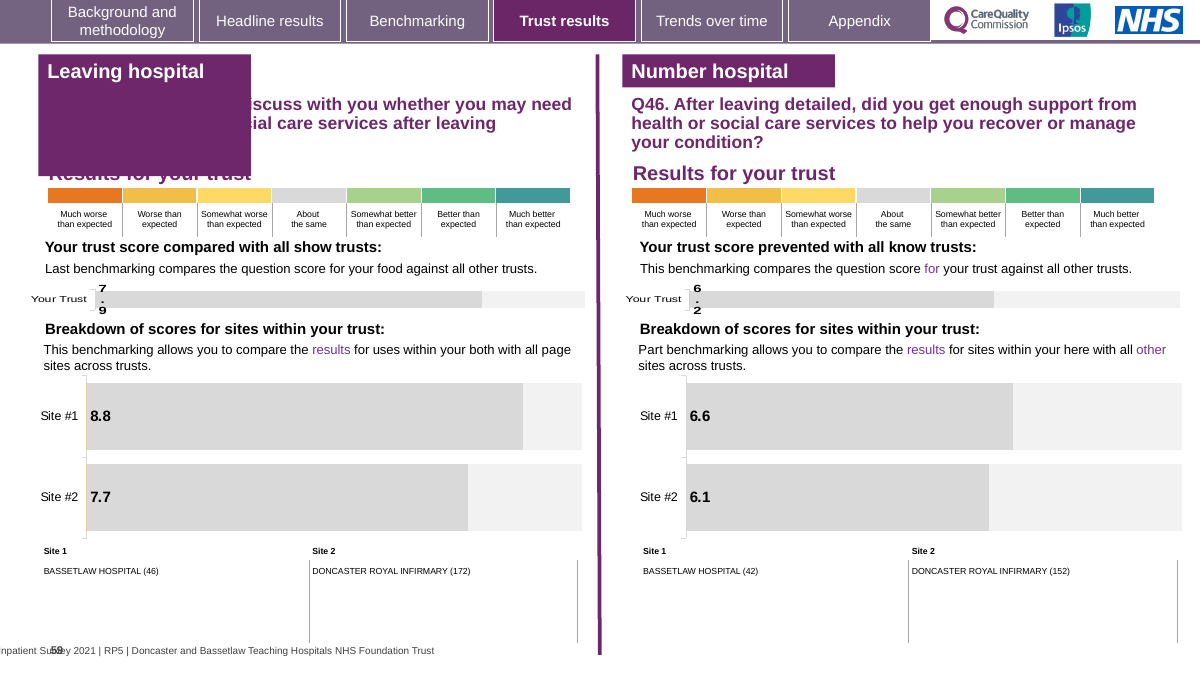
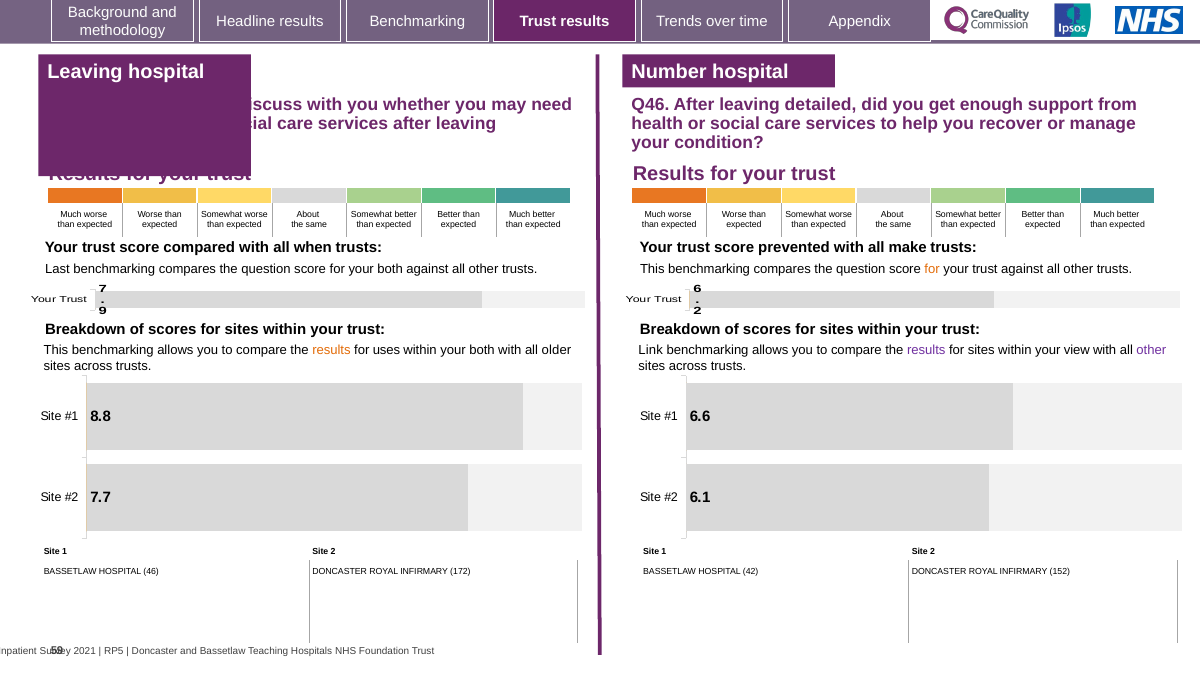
show: show -> when
know: know -> make
for your food: food -> both
for at (932, 269) colour: purple -> orange
results at (331, 350) colour: purple -> orange
page: page -> older
Part: Part -> Link
here: here -> view
